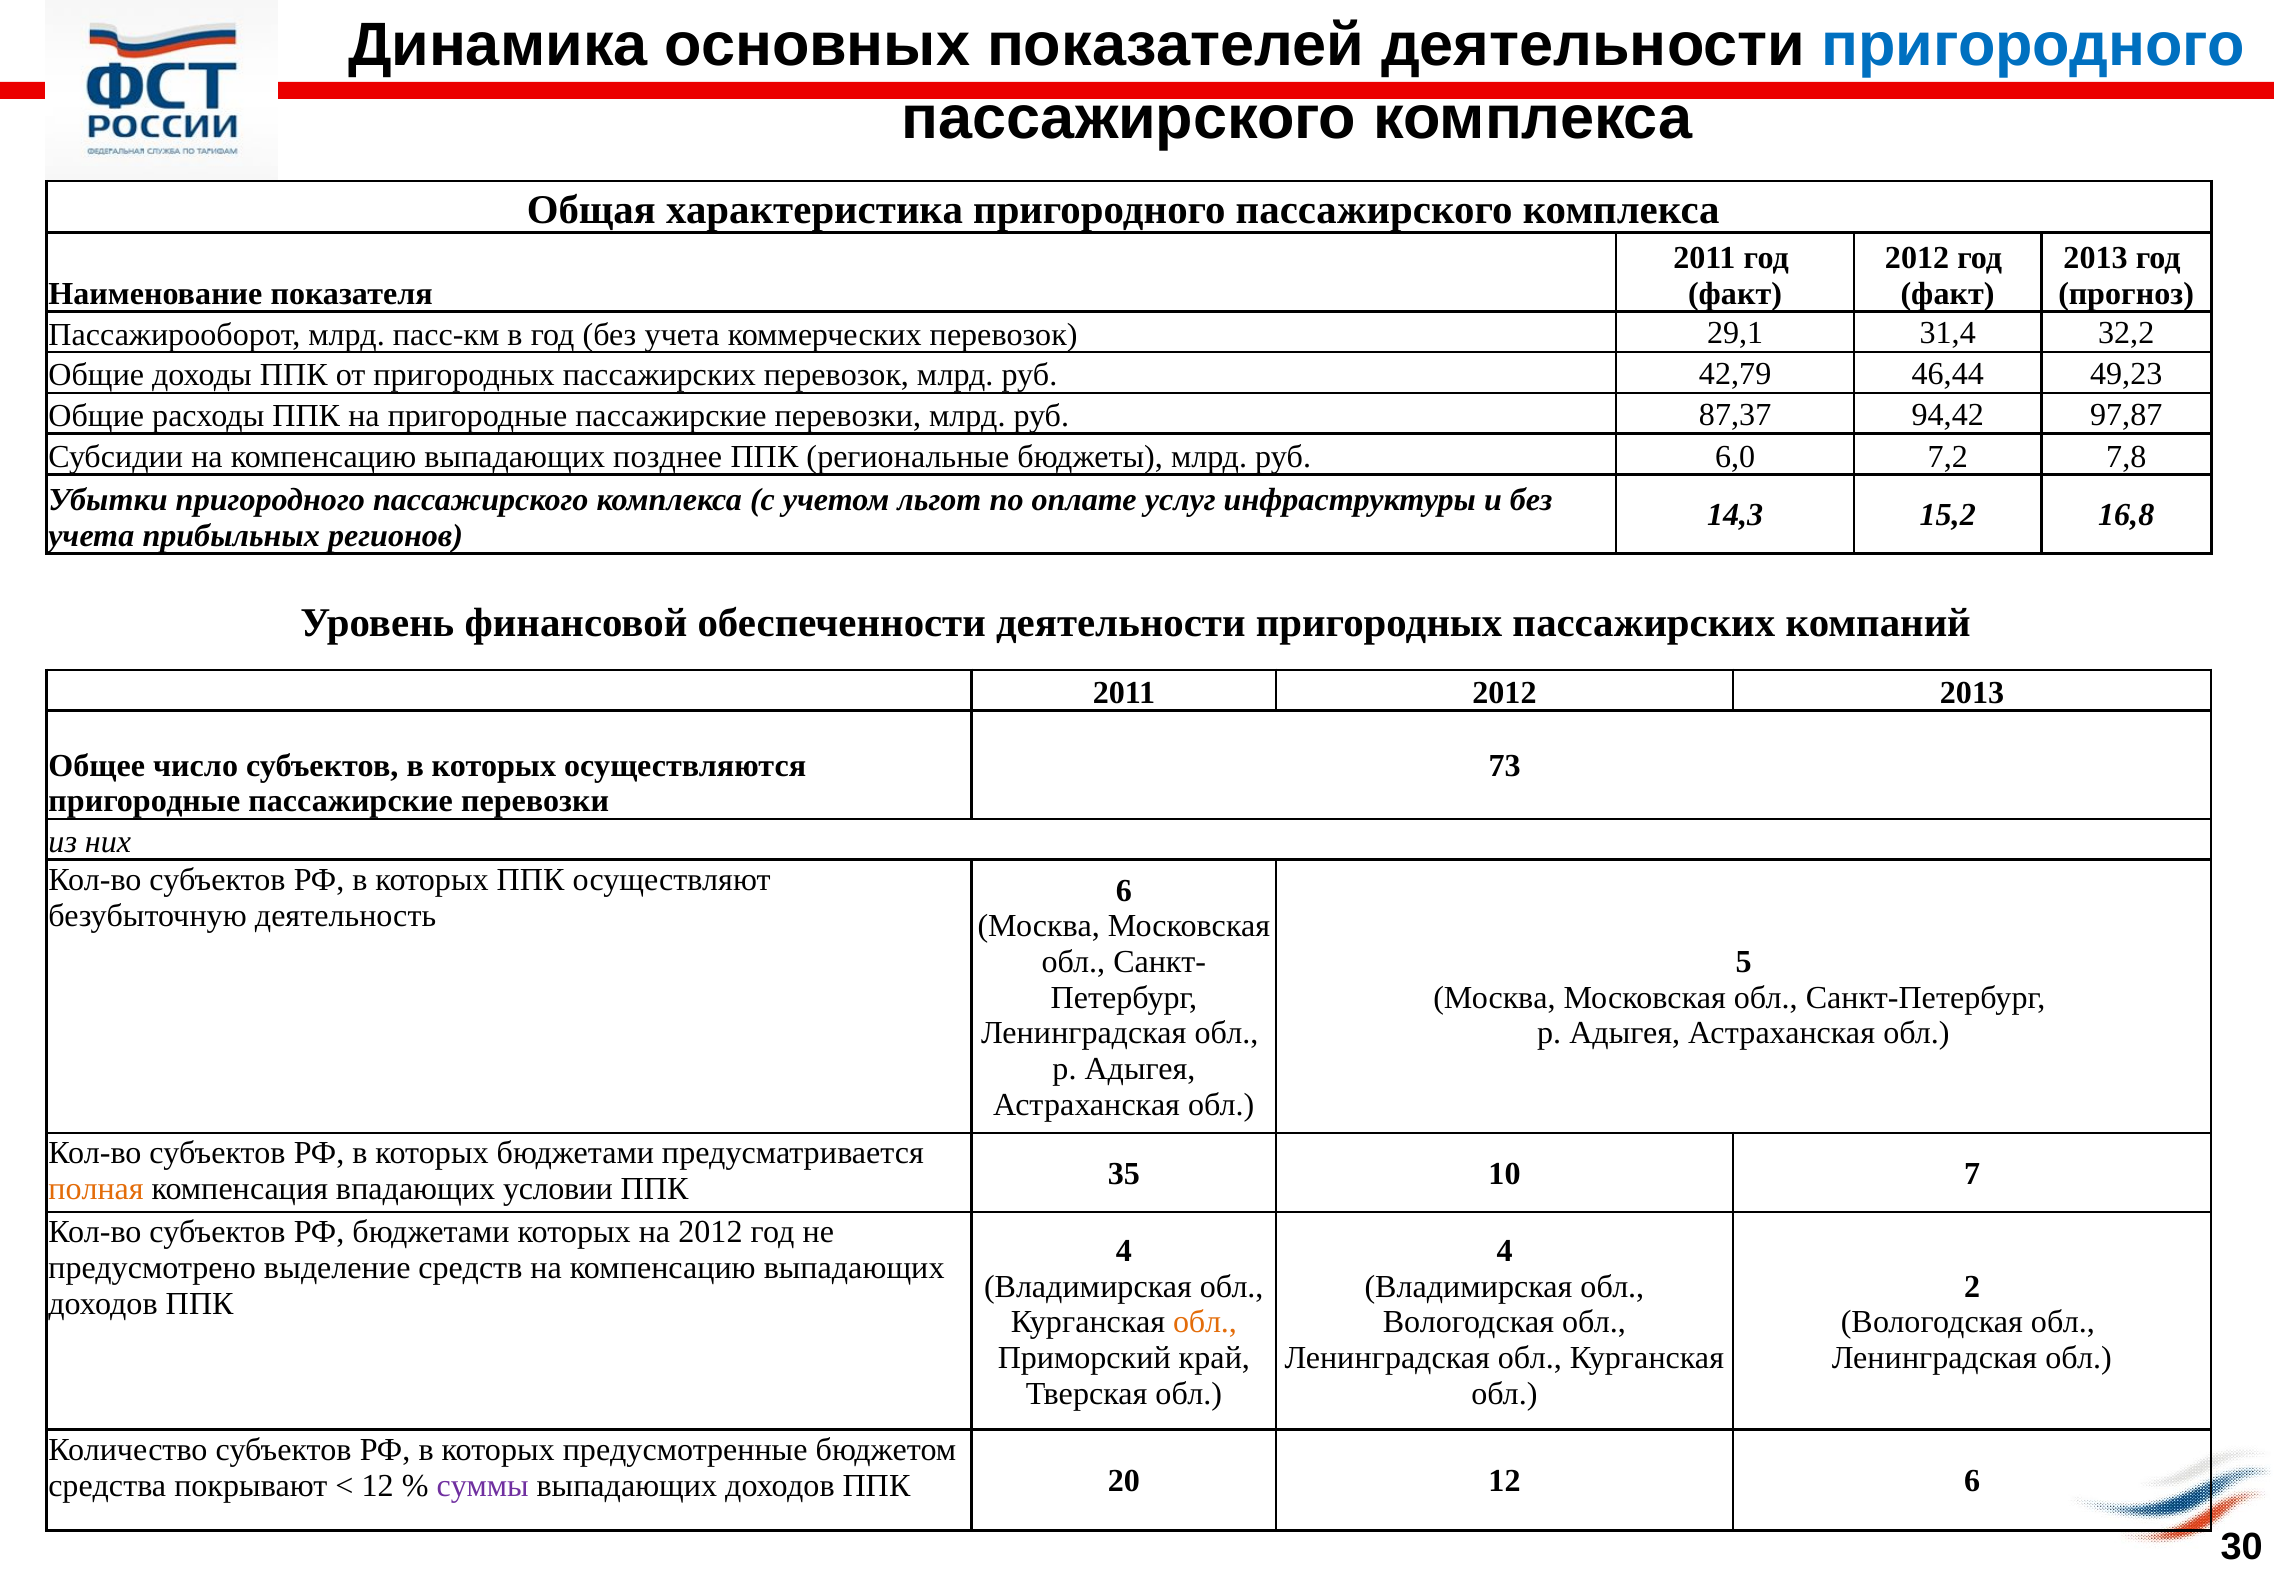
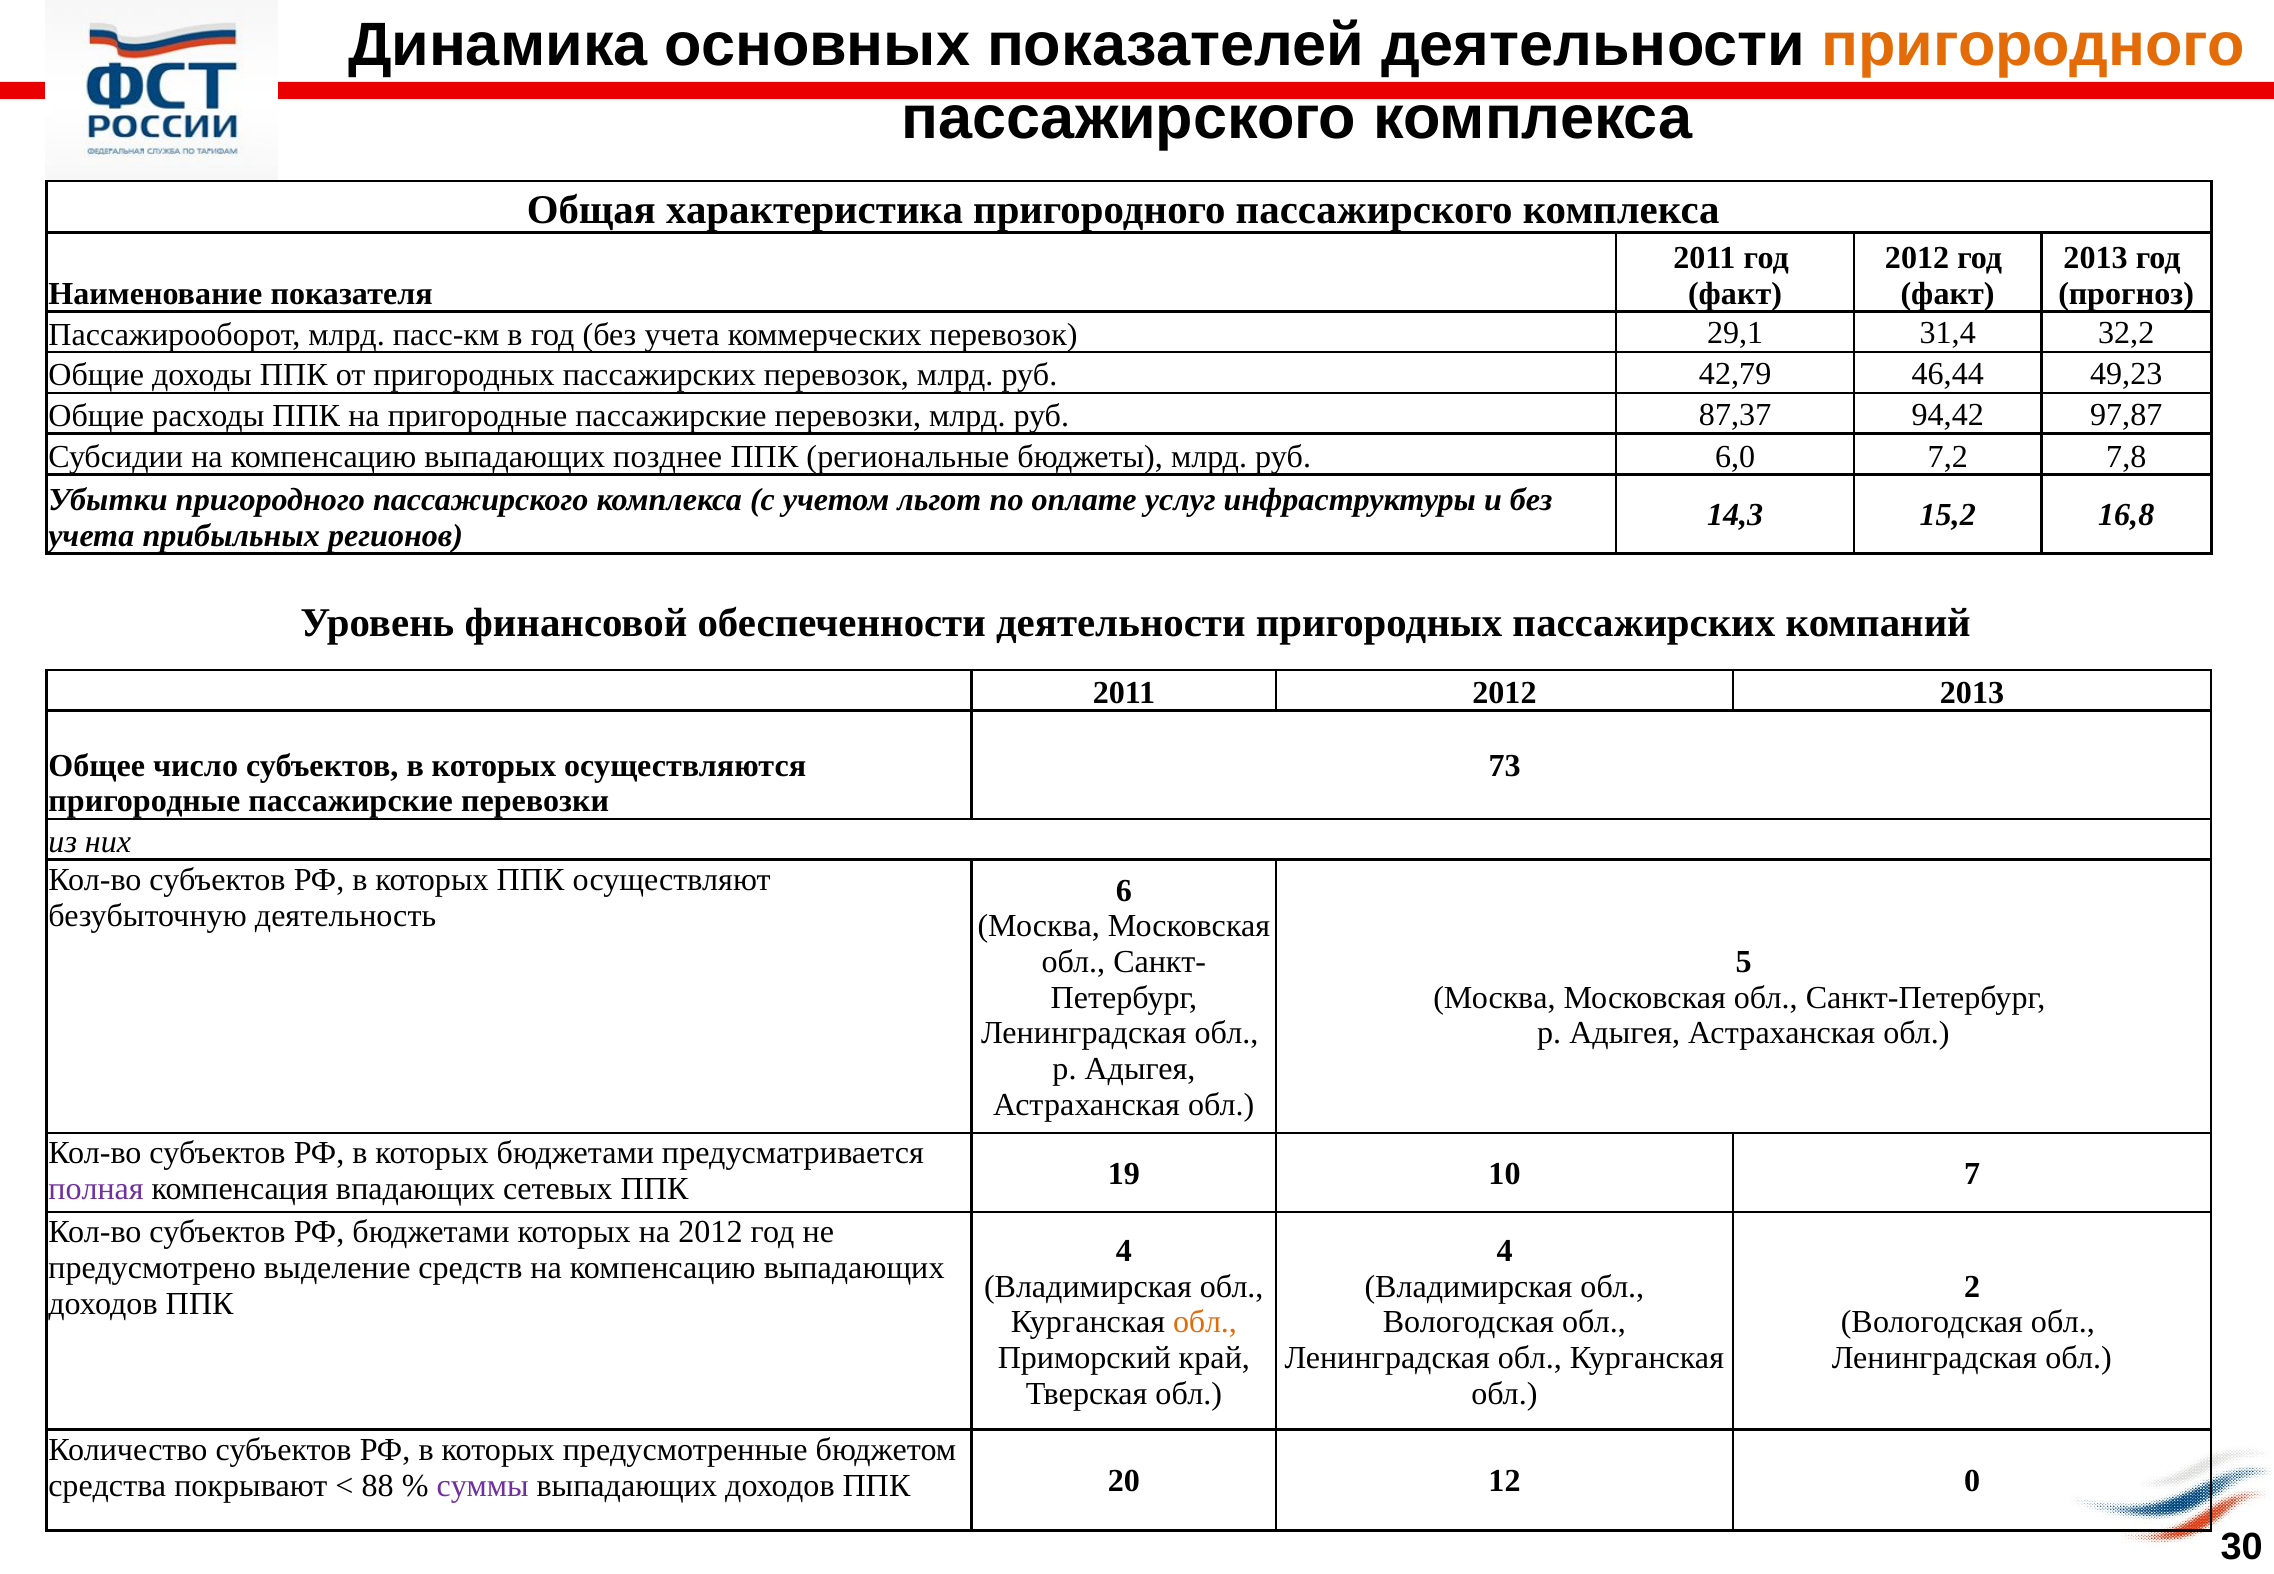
пригородного at (2033, 45) colour: blue -> orange
полная colour: orange -> purple
условии: условии -> сетевых
35: 35 -> 19
12 at (378, 1486): 12 -> 88
12 6: 6 -> 0
